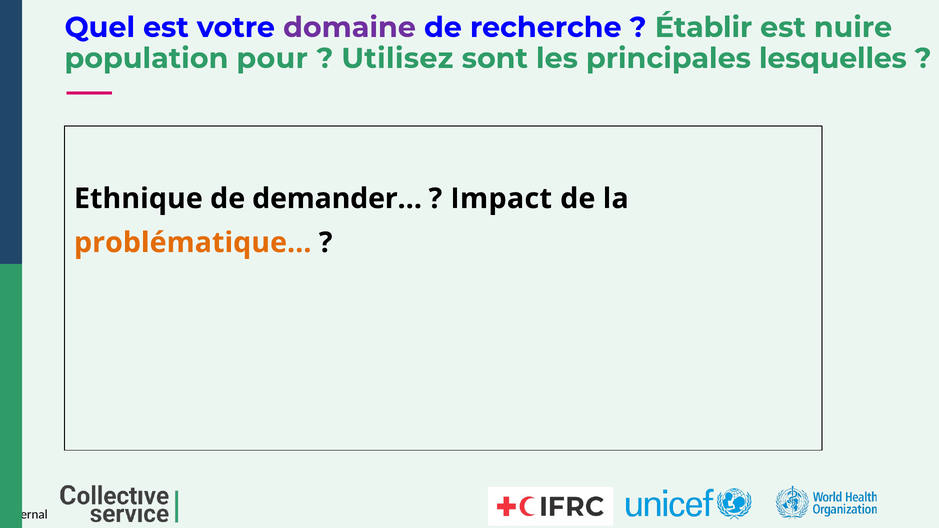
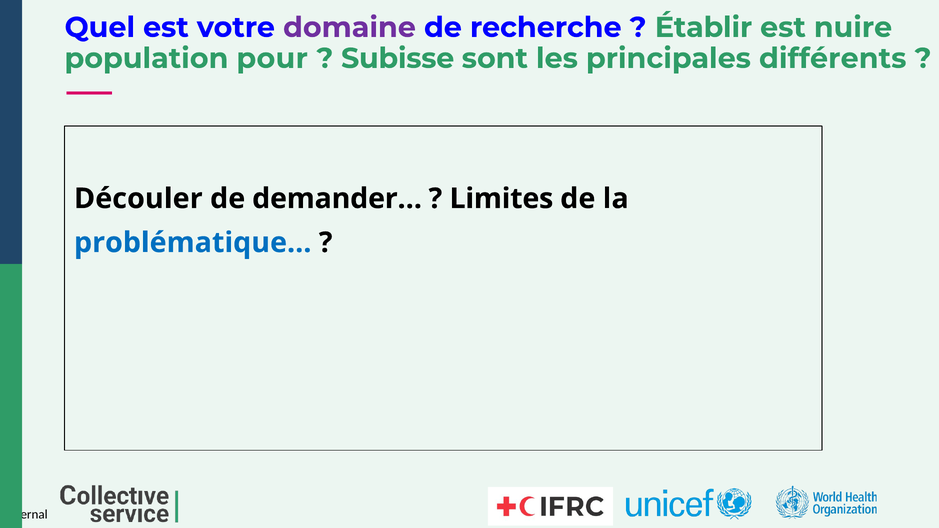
Utilisez: Utilisez -> Subisse
lesquelles: lesquelles -> différents
Ethnique: Ethnique -> Découler
Impact: Impact -> Limites
problématique… colour: orange -> blue
